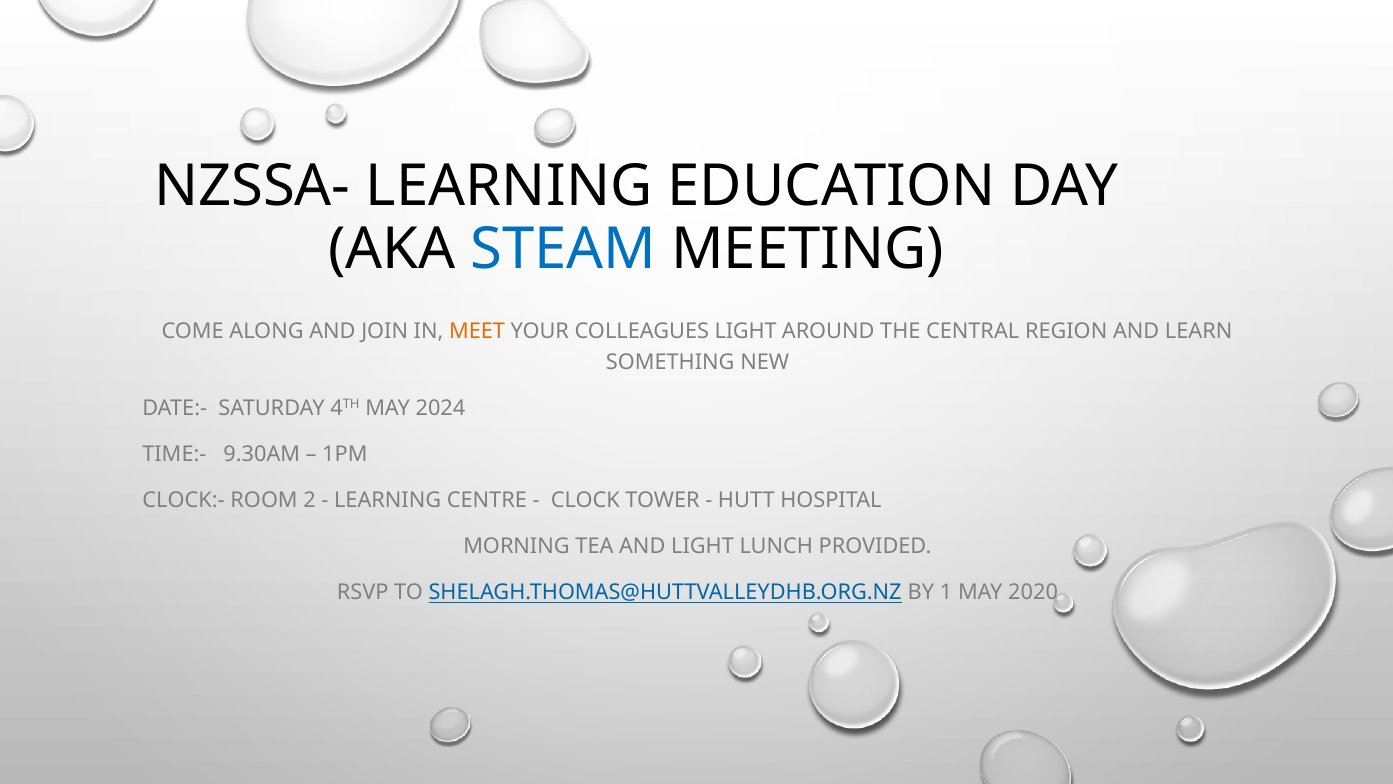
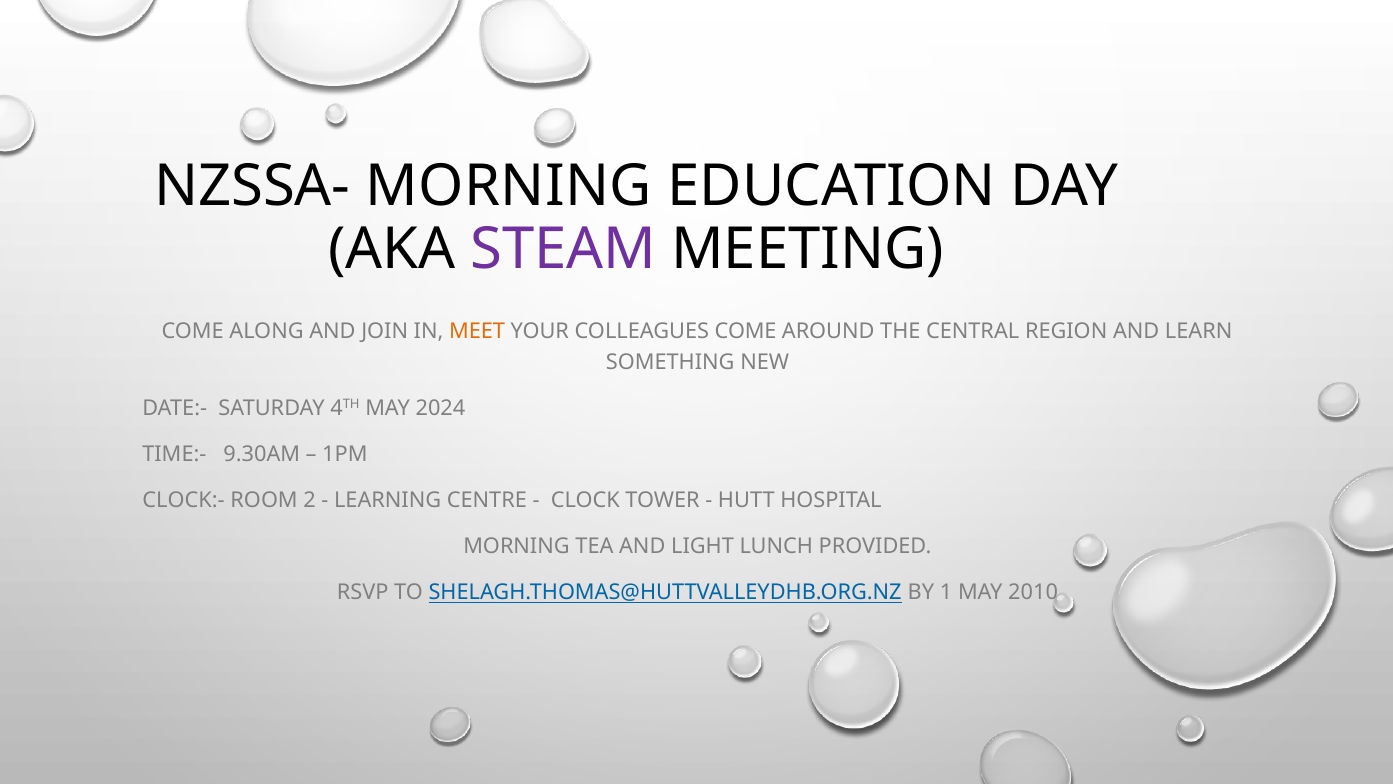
NZSSA- LEARNING: LEARNING -> MORNING
STEAM colour: blue -> purple
COLLEAGUES LIGHT: LIGHT -> COME
2020: 2020 -> 2010
